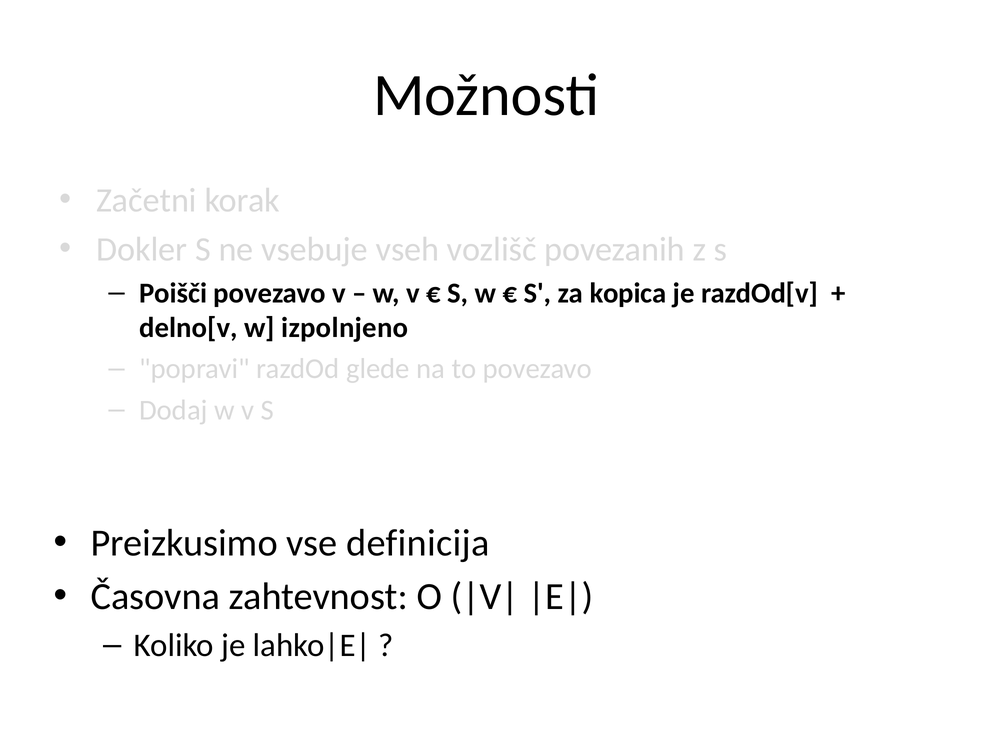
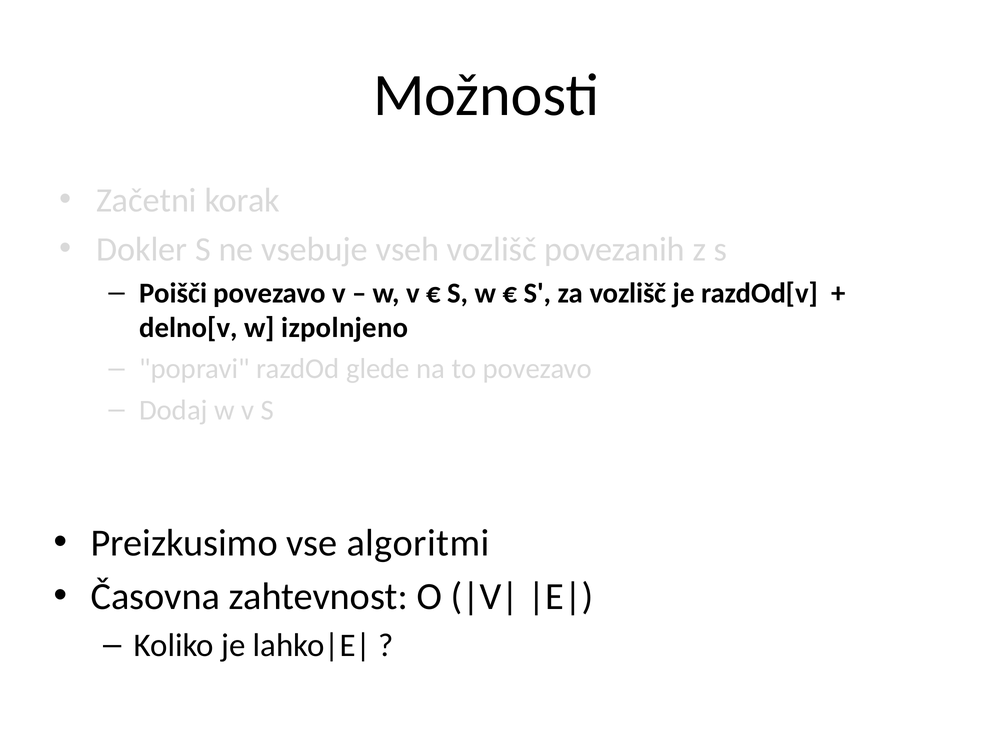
za kopica: kopica -> vozlišč
definicija: definicija -> algoritmi
